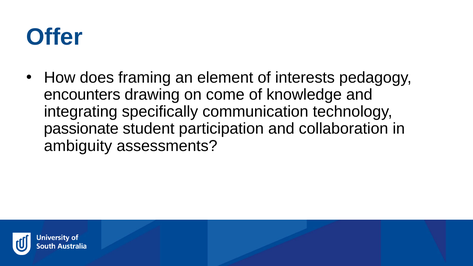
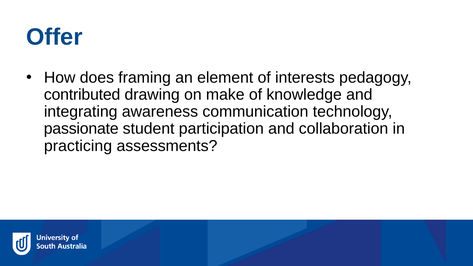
encounters: encounters -> contributed
come: come -> make
specifically: specifically -> awareness
ambiguity: ambiguity -> practicing
